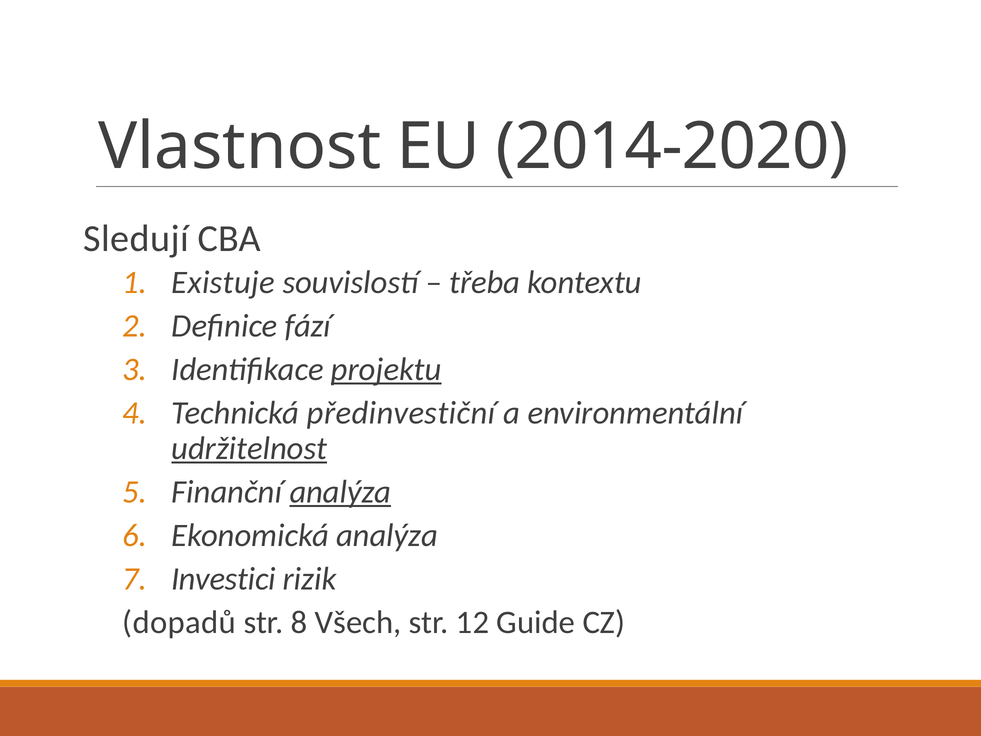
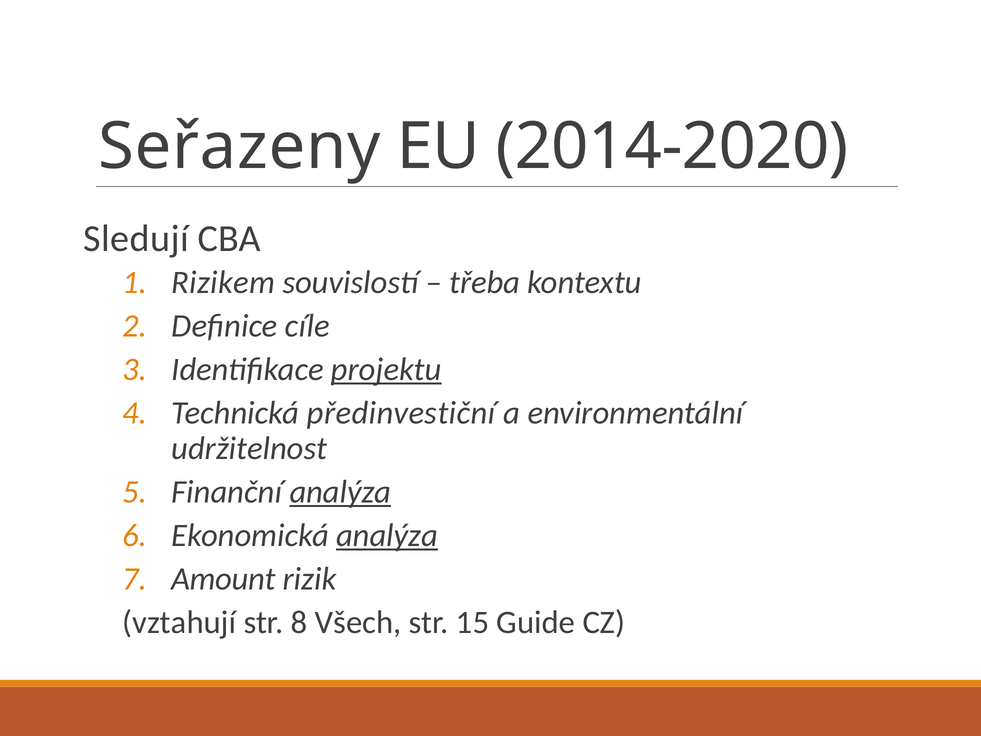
Vlastnost: Vlastnost -> Seřazeny
Existuje: Existuje -> Rizikem
fází: fází -> cíle
udržitelnost underline: present -> none
analýza at (387, 535) underline: none -> present
Investici: Investici -> Amount
dopadů: dopadů -> vztahují
12: 12 -> 15
